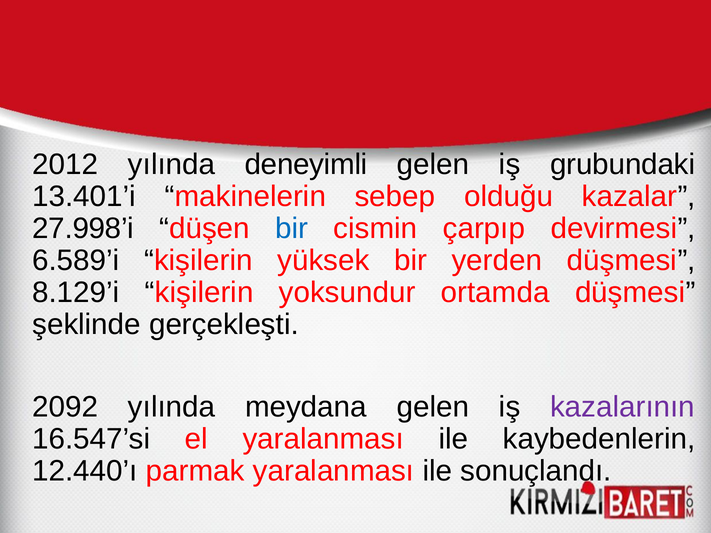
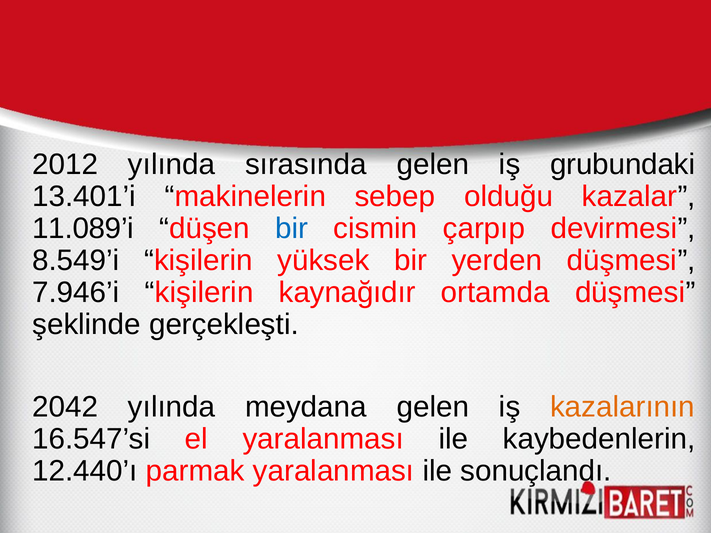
deneyimli: deneyimli -> sırasında
27.998’i: 27.998’i -> 11.089’i
6.589’i: 6.589’i -> 8.549’i
8.129’i: 8.129’i -> 7.946’i
yoksundur: yoksundur -> kaynağıdır
2092: 2092 -> 2042
kazalarının colour: purple -> orange
